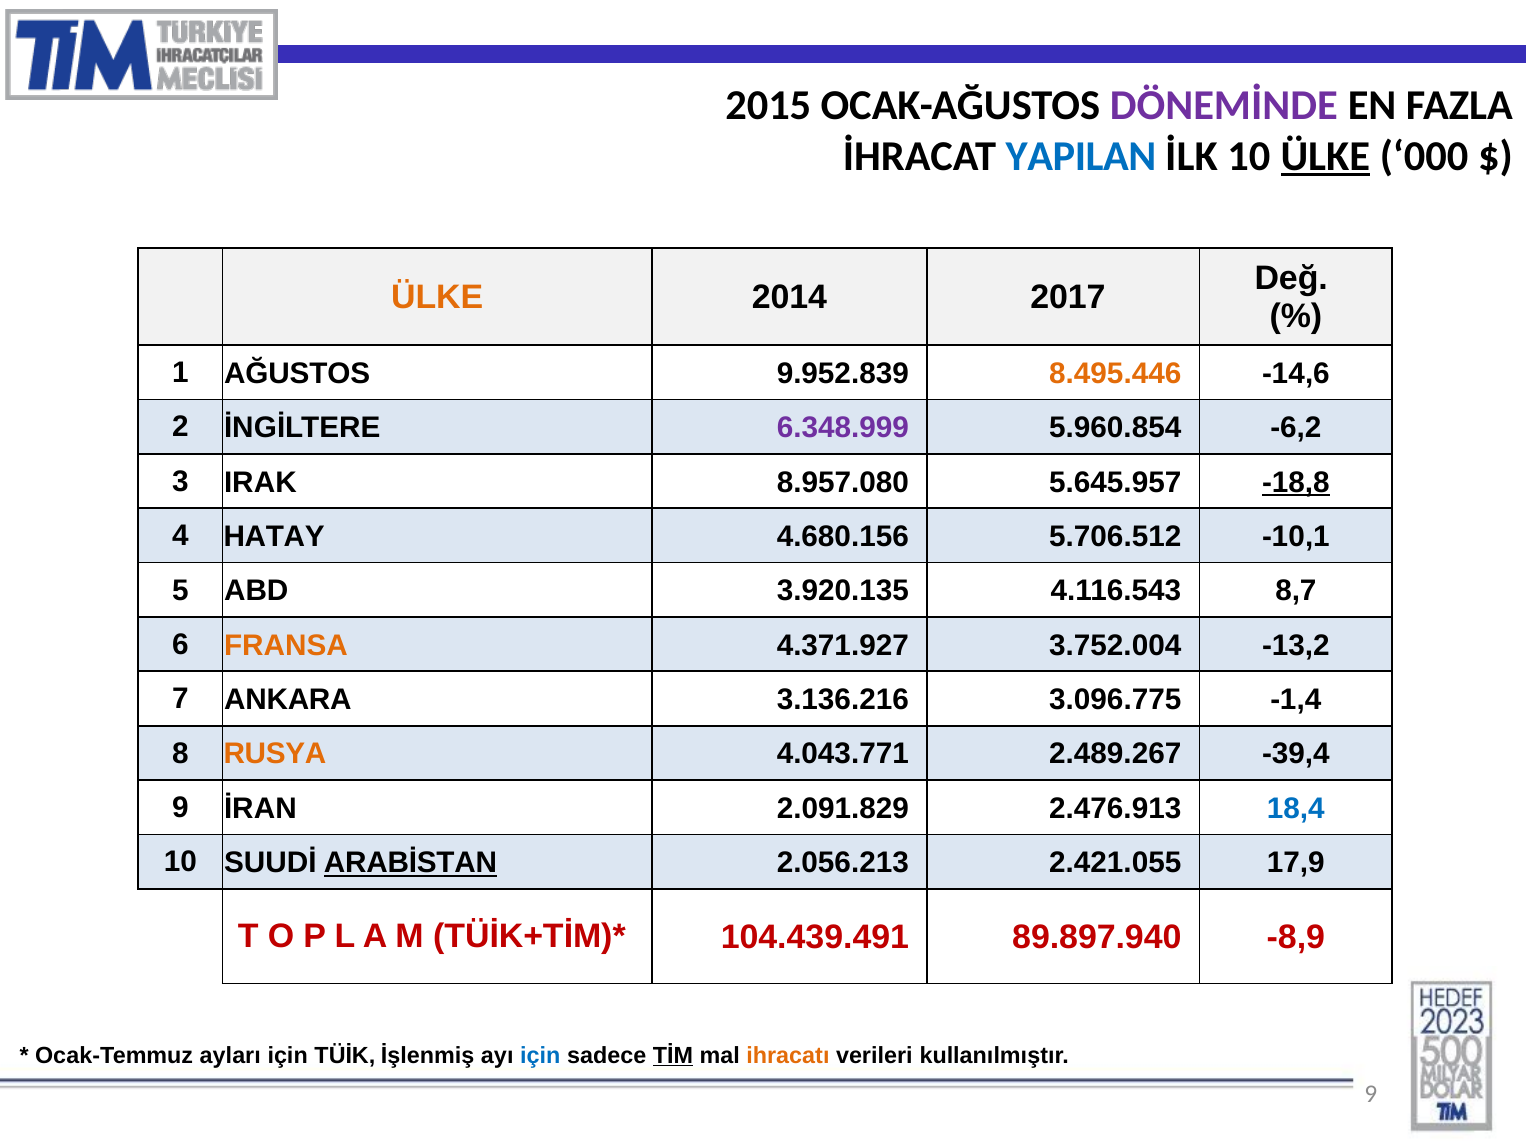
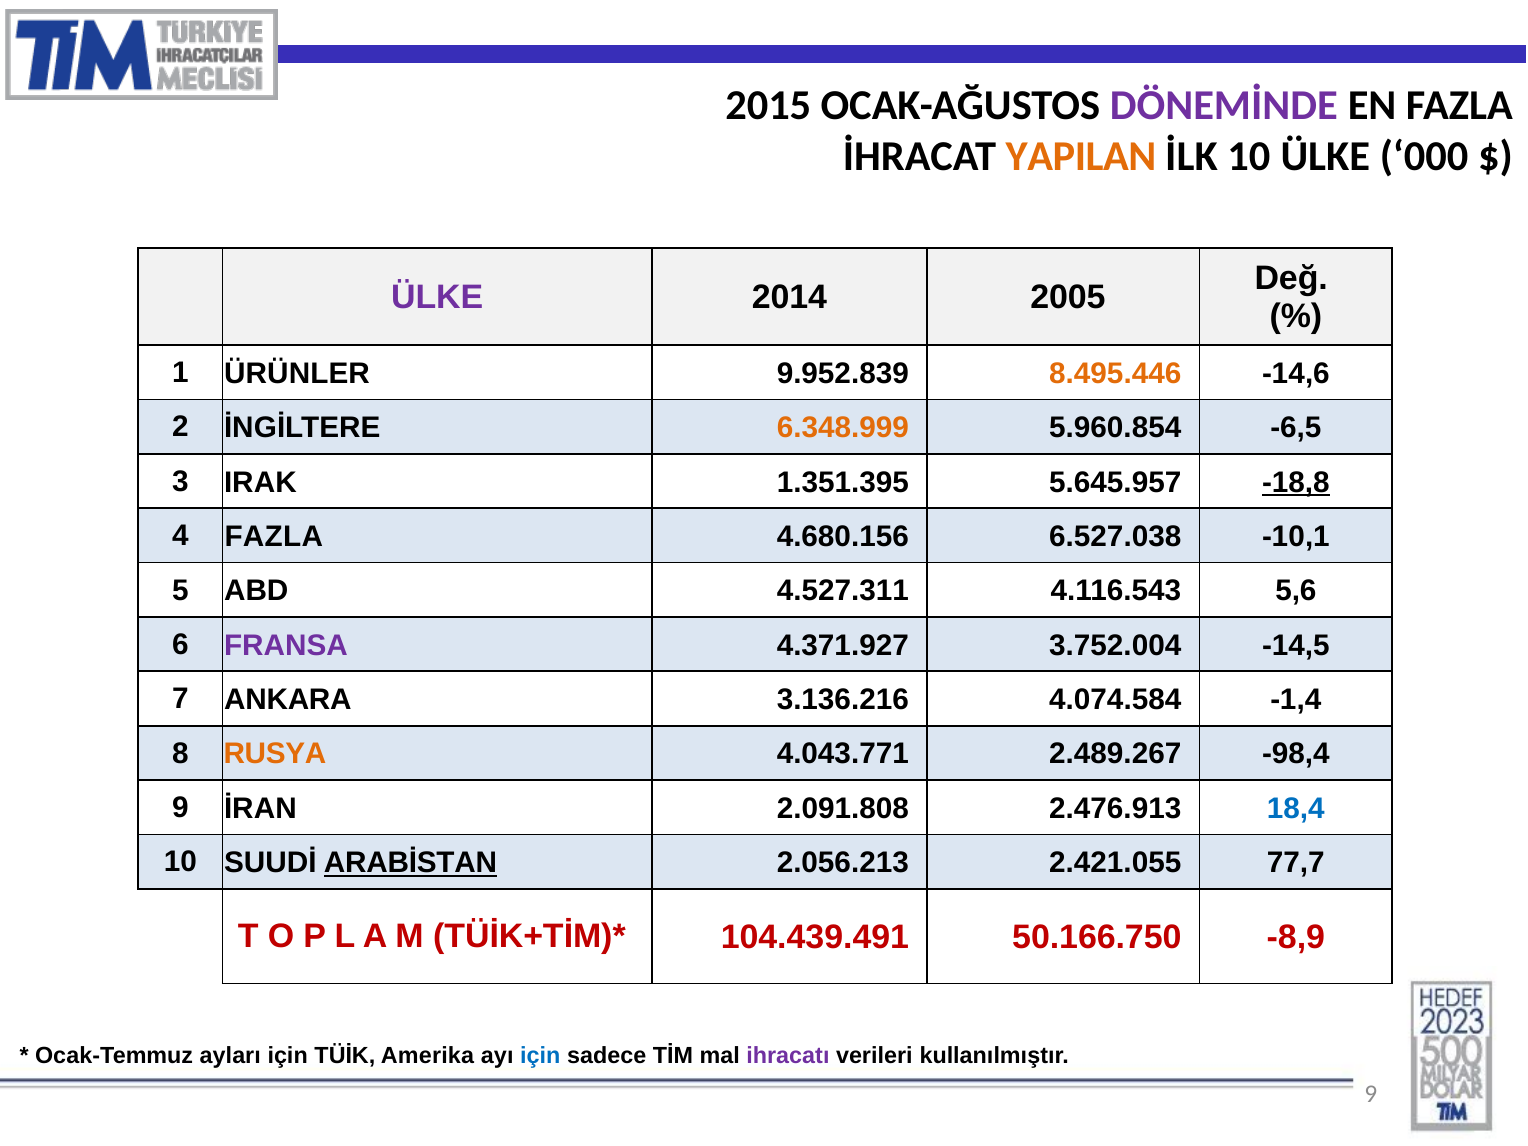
YAPILAN colour: blue -> orange
ÜLKE at (1325, 156) underline: present -> none
ÜLKE at (437, 297) colour: orange -> purple
2017: 2017 -> 2005
AĞUSTOS: AĞUSTOS -> ÜRÜNLER
6.348.999 colour: purple -> orange
-6,2: -6,2 -> -6,5
8.957.080: 8.957.080 -> 1.351.395
4 HATAY: HATAY -> FAZLA
5.706.512: 5.706.512 -> 6.527.038
3.920.135: 3.920.135 -> 4.527.311
8,7: 8,7 -> 5,6
FRANSA colour: orange -> purple
-13,2: -13,2 -> -14,5
3.096.775: 3.096.775 -> 4.074.584
-39,4: -39,4 -> -98,4
2.091.829: 2.091.829 -> 2.091.808
17,9: 17,9 -> 77,7
89.897.940: 89.897.940 -> 50.166.750
İşlenmiş: İşlenmiş -> Amerika
TİM underline: present -> none
ihracatı colour: orange -> purple
